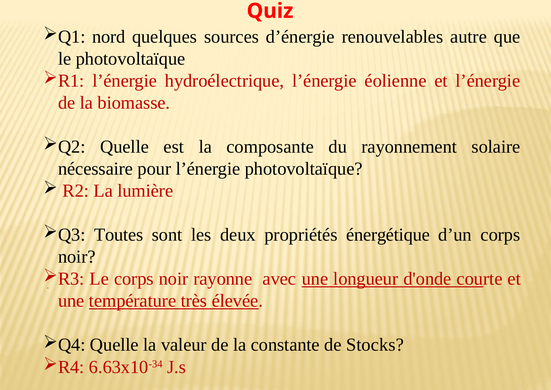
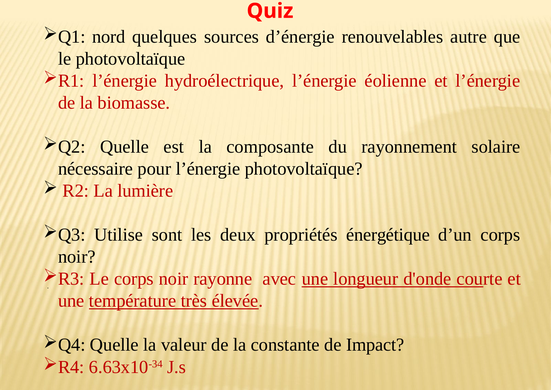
Toutes: Toutes -> Utilise
Stocks: Stocks -> Impact
